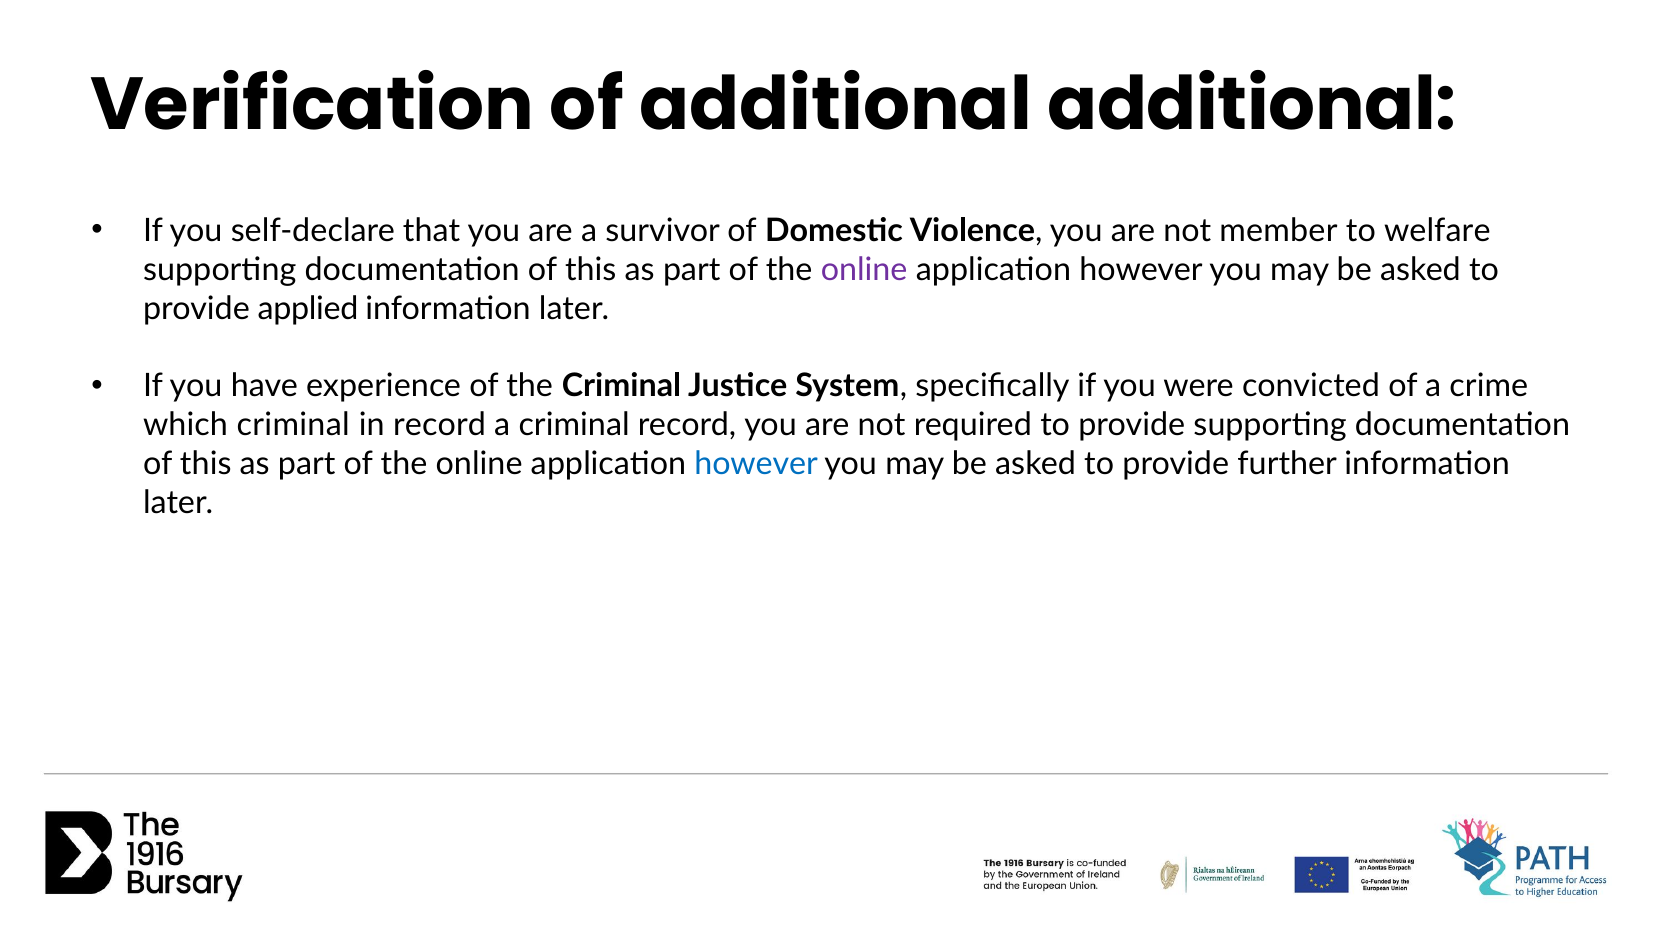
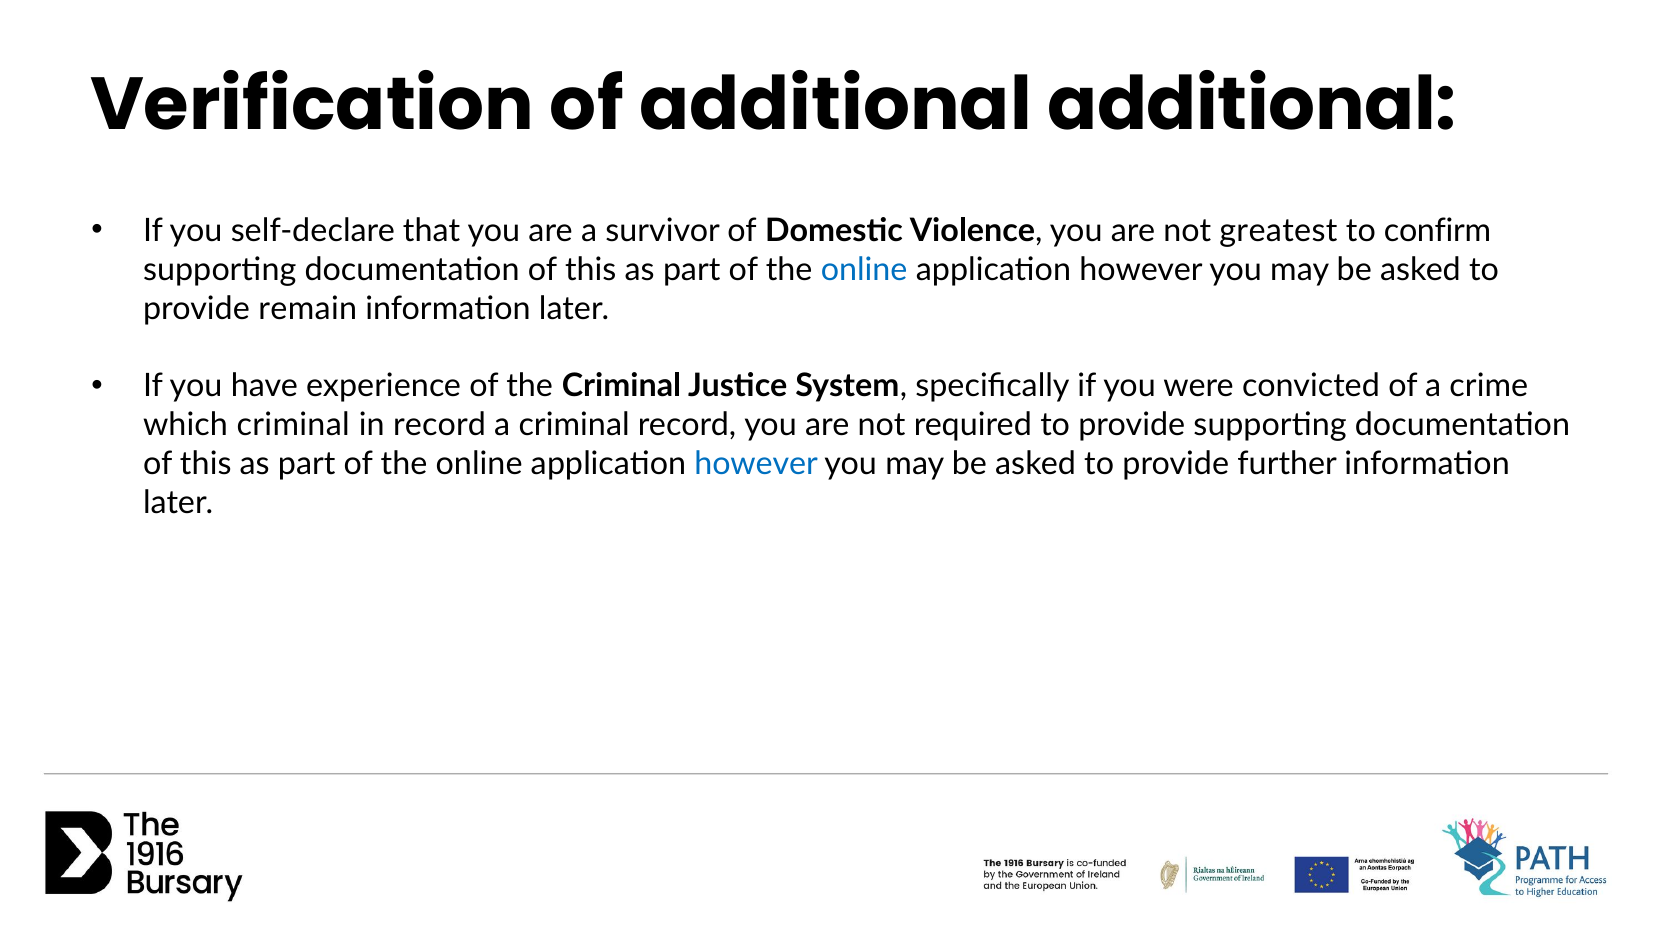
member: member -> greatest
welfare: welfare -> confirm
online at (864, 270) colour: purple -> blue
applied: applied -> remain
